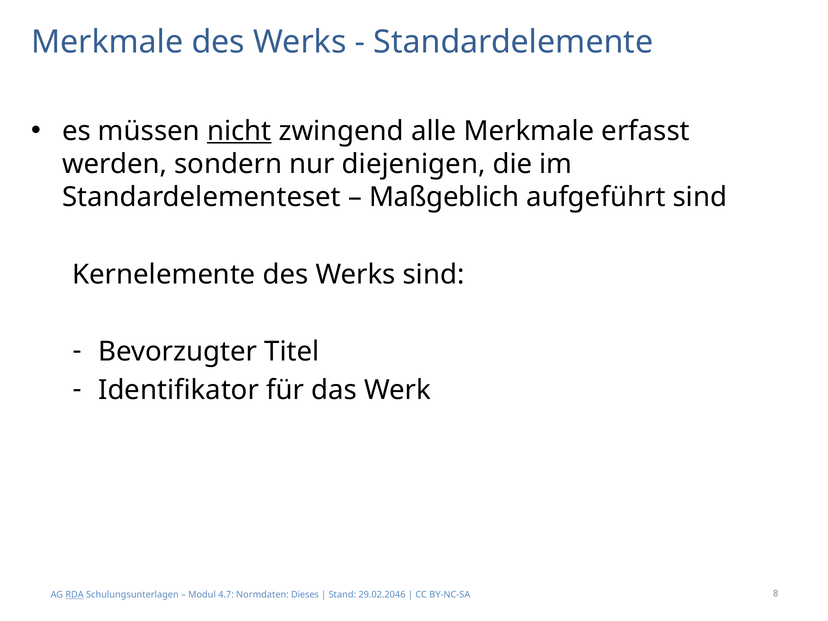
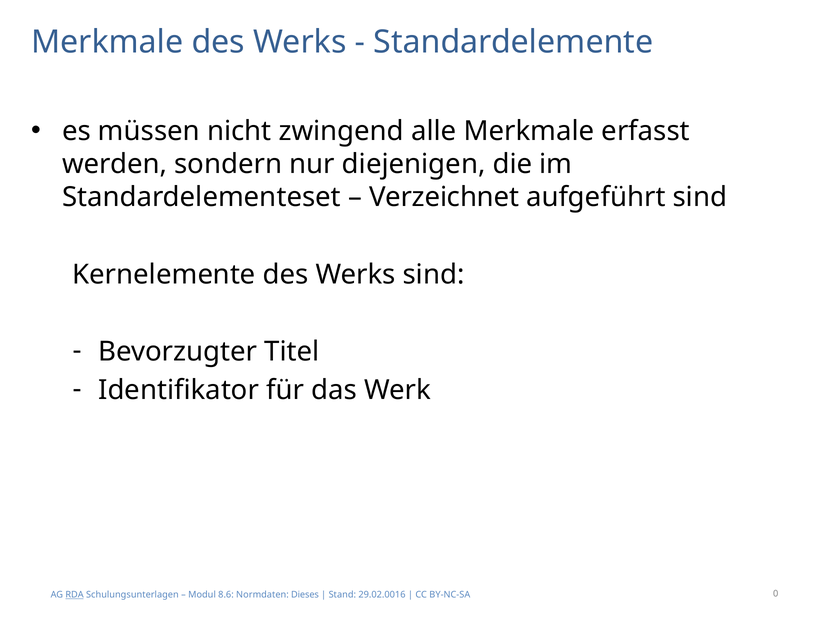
nicht underline: present -> none
Maßgeblich: Maßgeblich -> Verzeichnet
4.7: 4.7 -> 8.6
29.02.2046: 29.02.2046 -> 29.02.0016
8: 8 -> 0
